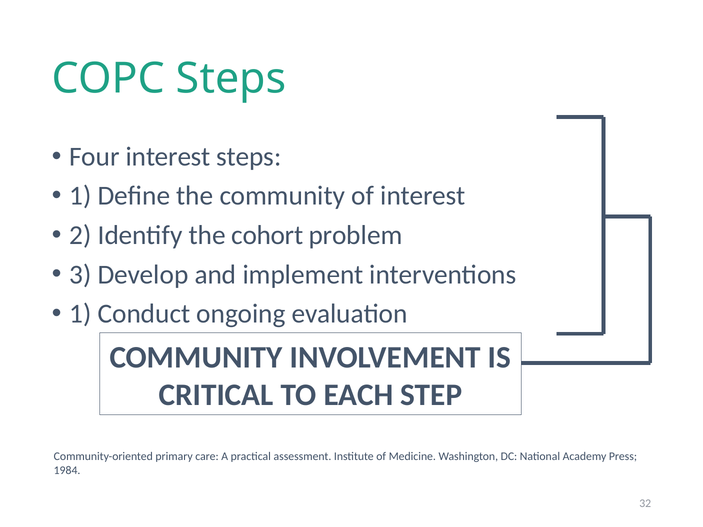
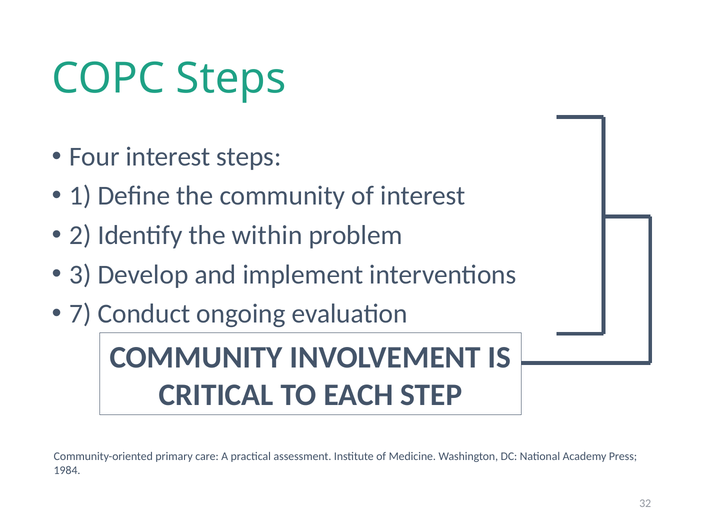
cohort: cohort -> within
1 at (80, 314): 1 -> 7
